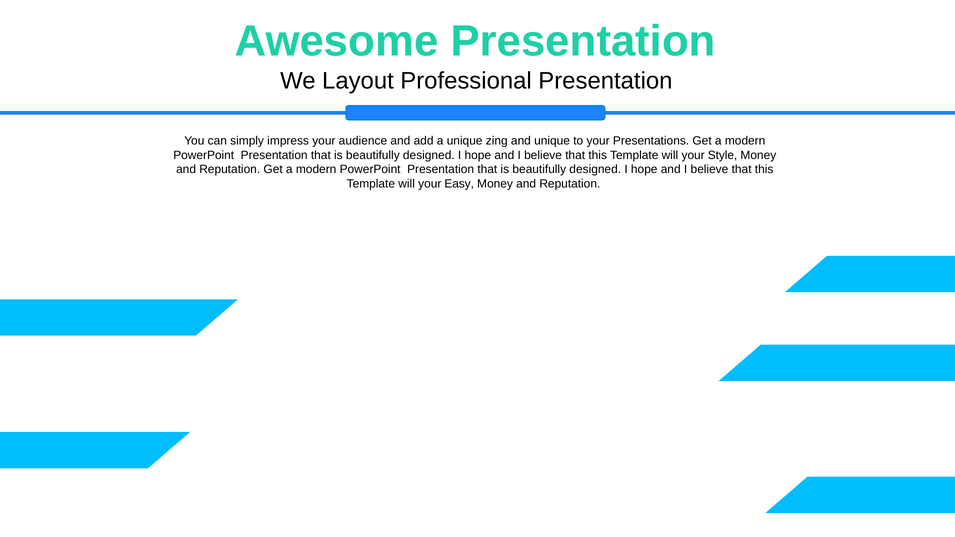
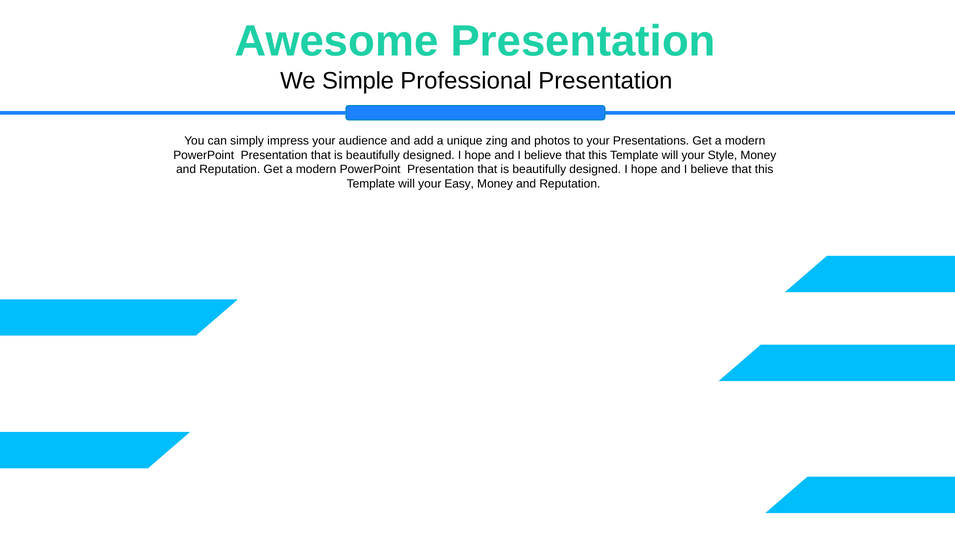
Layout: Layout -> Simple
and unique: unique -> photos
